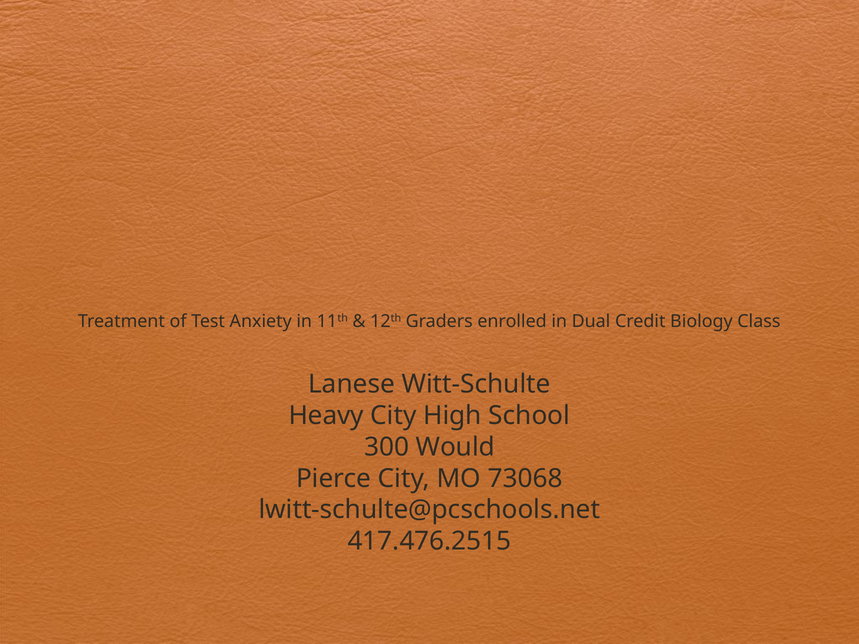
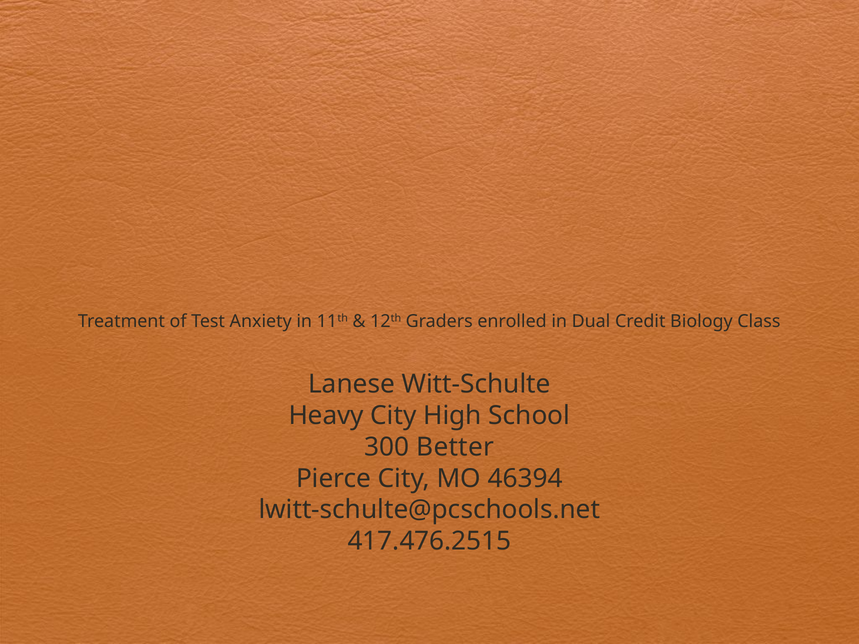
Would: Would -> Better
73068: 73068 -> 46394
